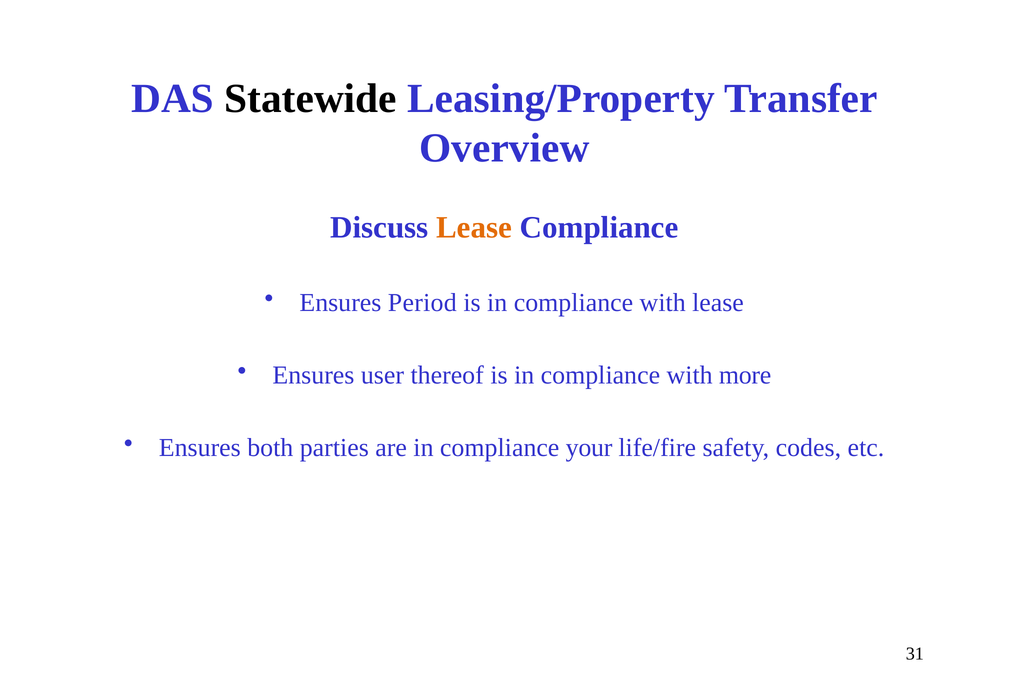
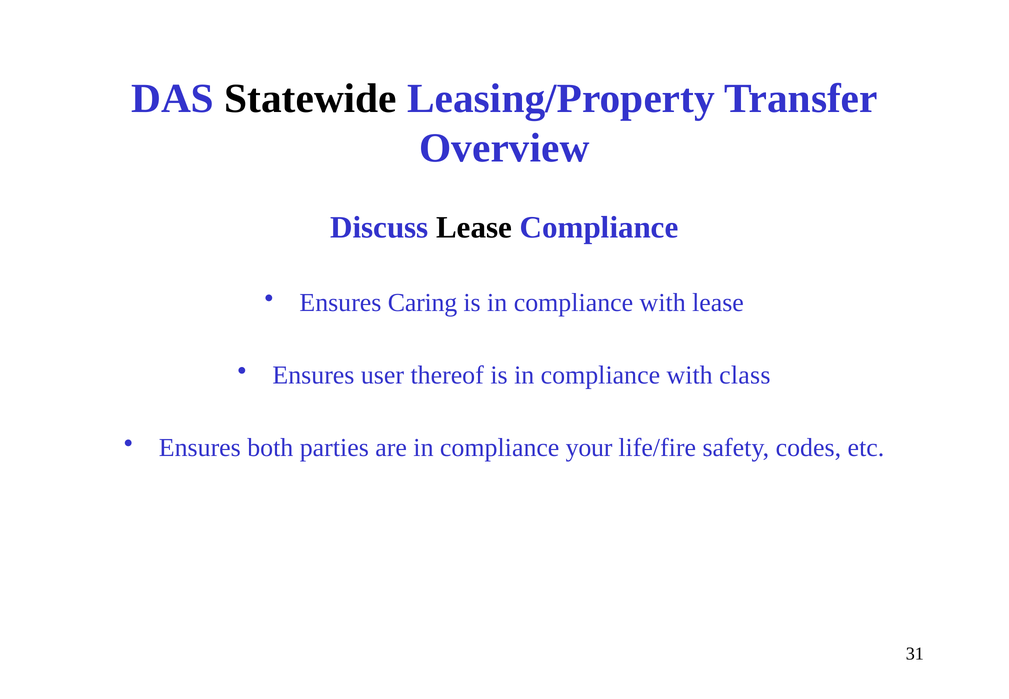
Lease at (474, 227) colour: orange -> black
Period: Period -> Caring
more: more -> class
